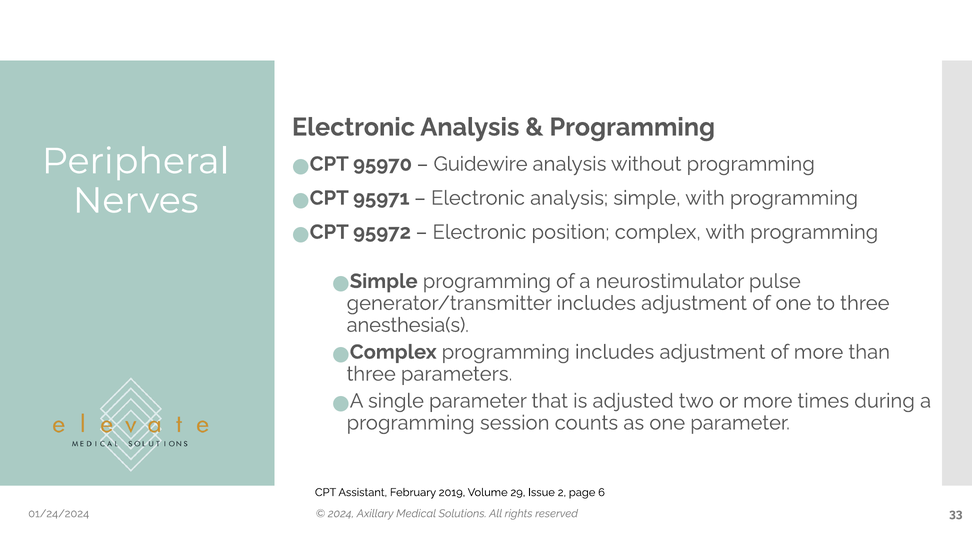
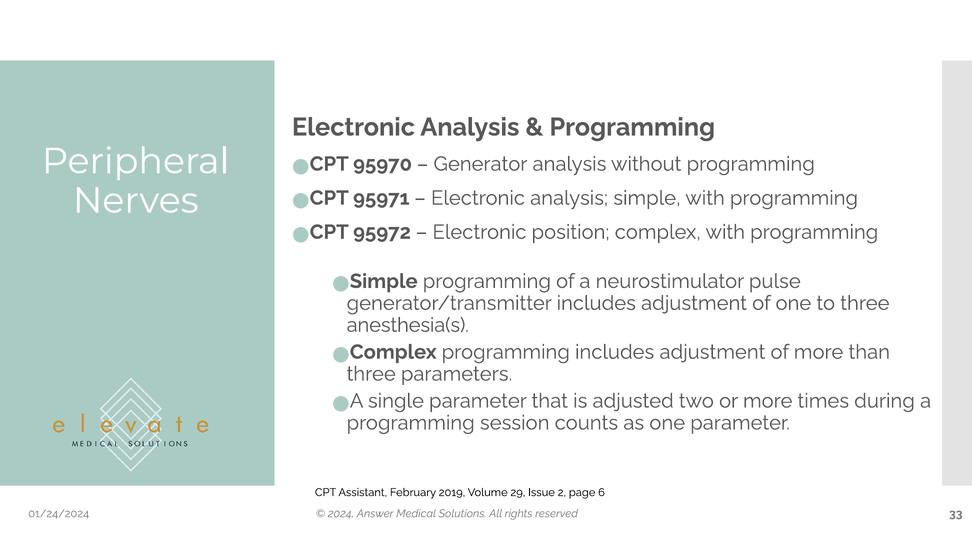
Guidewire: Guidewire -> Generator
Axillary: Axillary -> Answer
